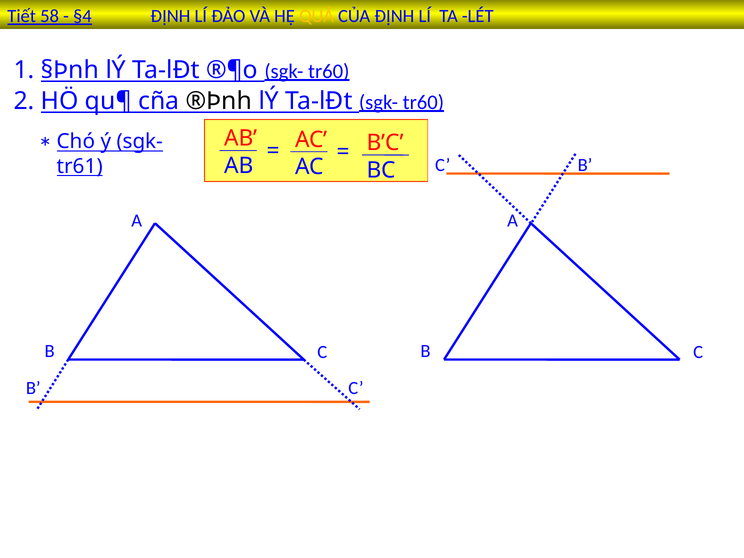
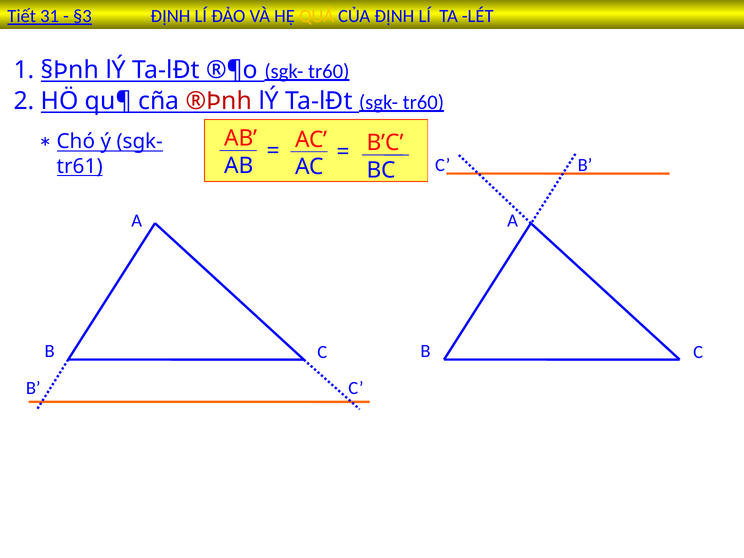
58: 58 -> 31
§4: §4 -> §3
®Þnh colour: black -> red
